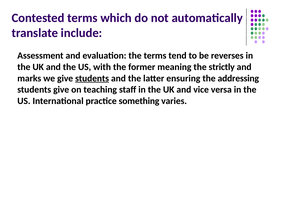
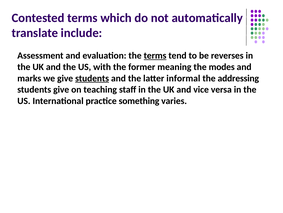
terms at (155, 55) underline: none -> present
strictly: strictly -> modes
ensuring: ensuring -> informal
